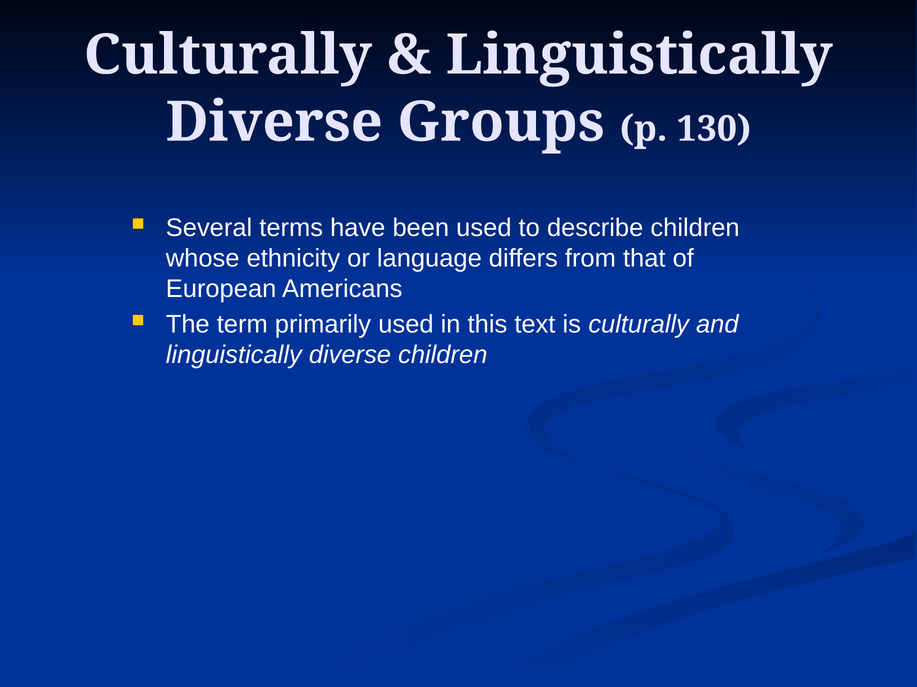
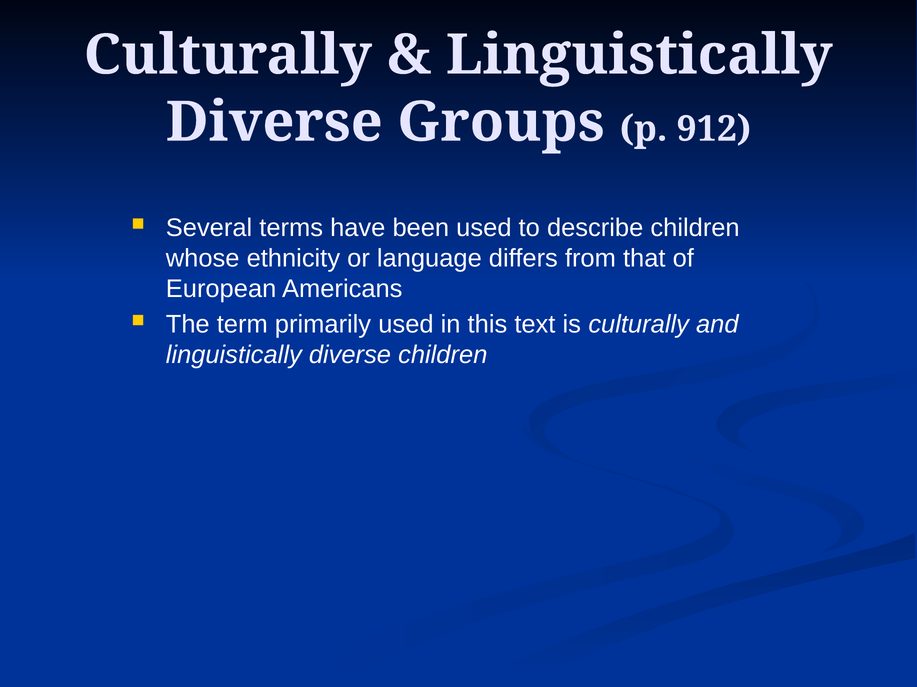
130: 130 -> 912
